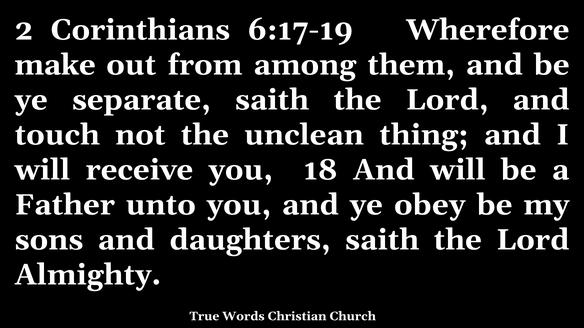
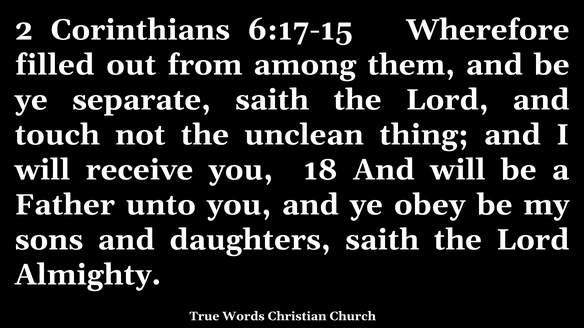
6:17-19: 6:17-19 -> 6:17-15
make: make -> filled
